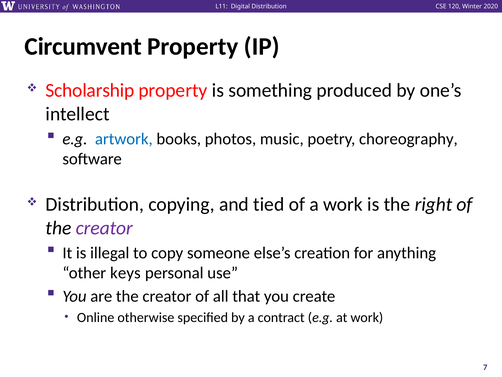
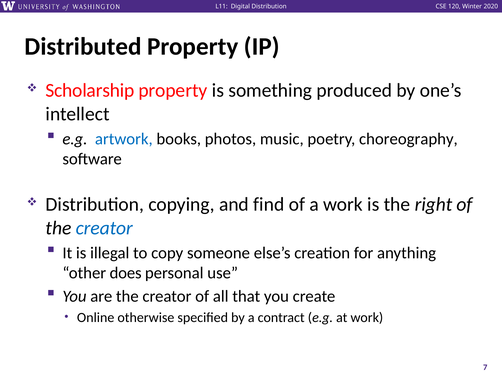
Circumvent: Circumvent -> Distributed
tied: tied -> find
creator at (104, 228) colour: purple -> blue
keys: keys -> does
